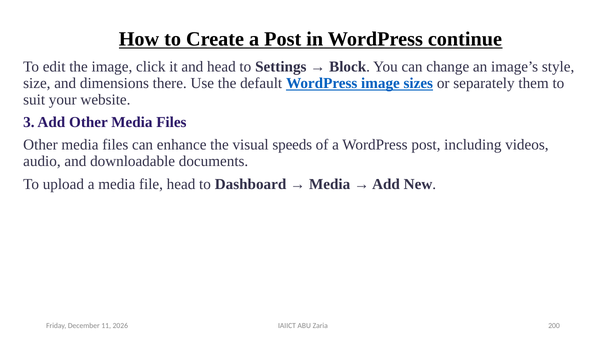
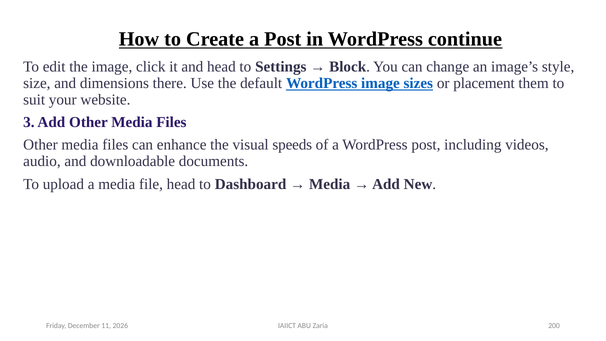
separately: separately -> placement
